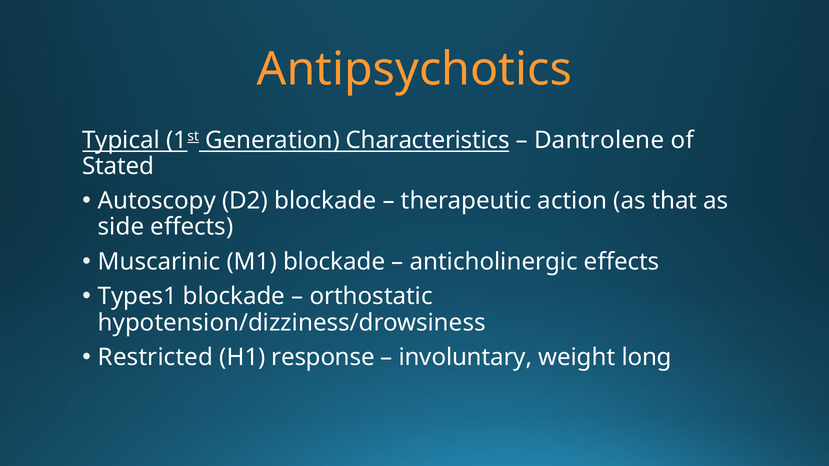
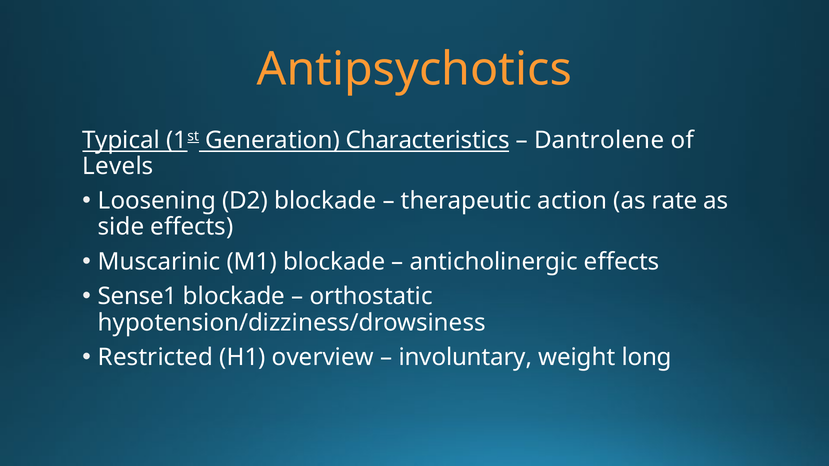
Stated: Stated -> Levels
Autoscopy: Autoscopy -> Loosening
that: that -> rate
Types1: Types1 -> Sense1
response: response -> overview
